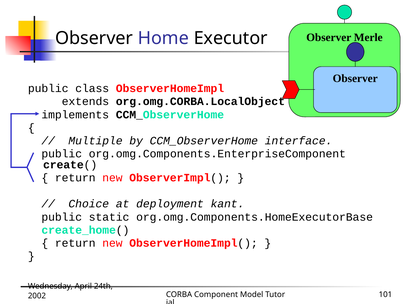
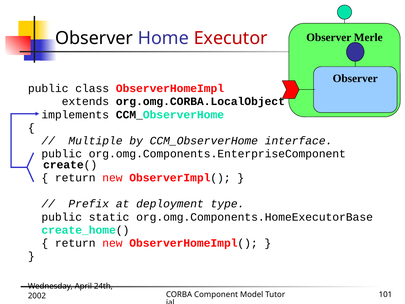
Executor colour: black -> red
Choice: Choice -> Prefix
kant: kant -> type
